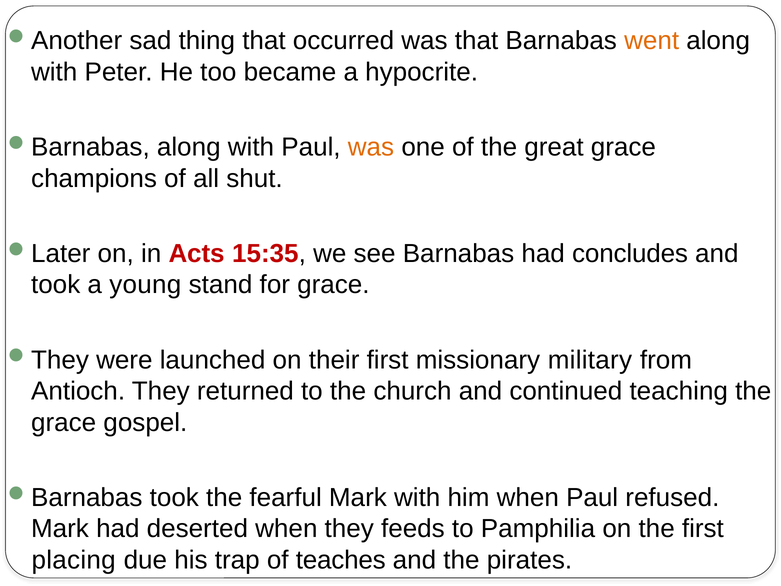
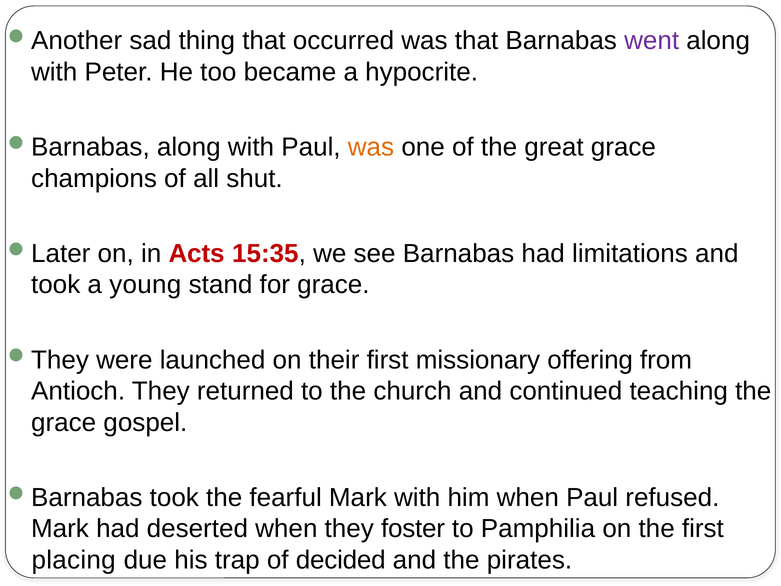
went colour: orange -> purple
concludes: concludes -> limitations
military: military -> offering
feeds: feeds -> foster
teaches: teaches -> decided
